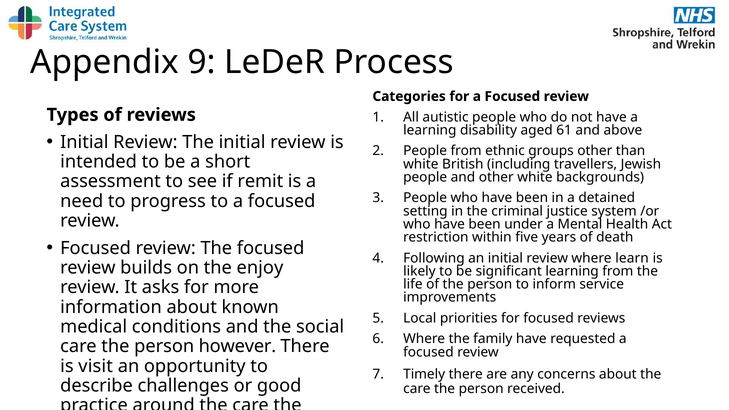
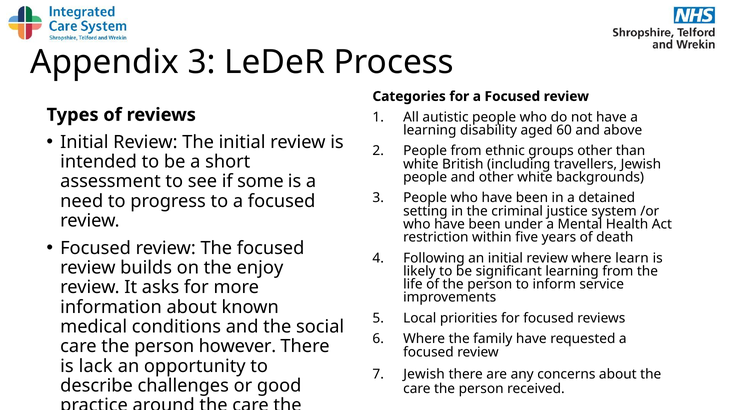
Appendix 9: 9 -> 3
61: 61 -> 60
remit: remit -> some
visit: visit -> lack
Timely at (424, 374): Timely -> Jewish
